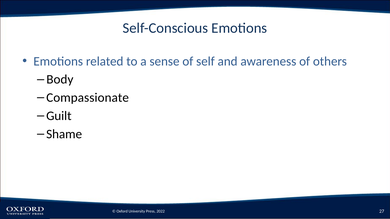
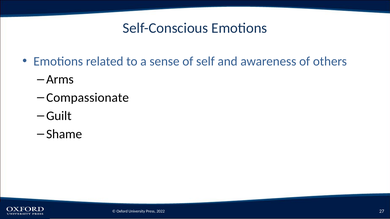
Body: Body -> Arms
